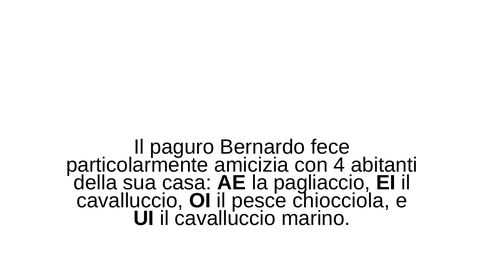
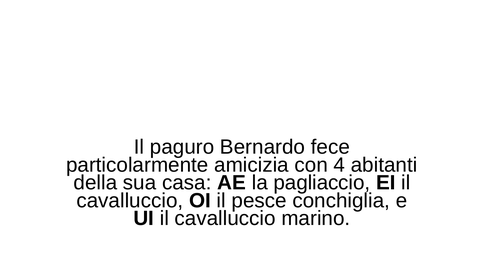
chiocciola: chiocciola -> conchiglia
